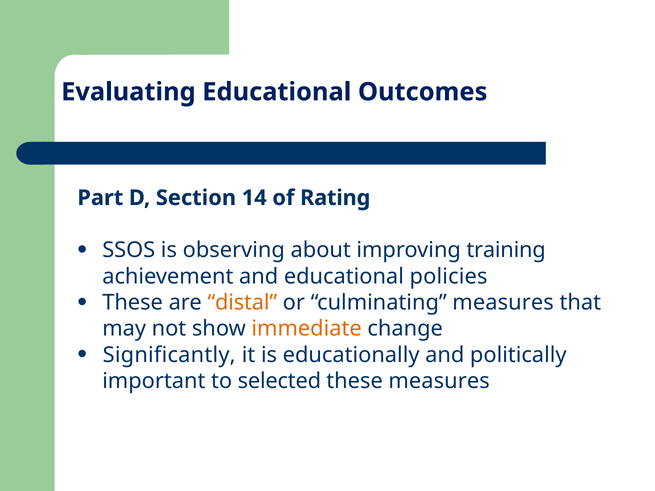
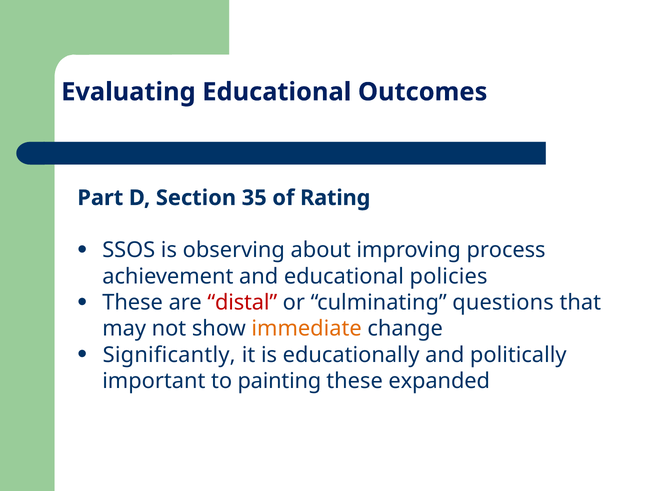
14: 14 -> 35
training: training -> process
distal colour: orange -> red
culminating measures: measures -> questions
selected: selected -> painting
these measures: measures -> expanded
